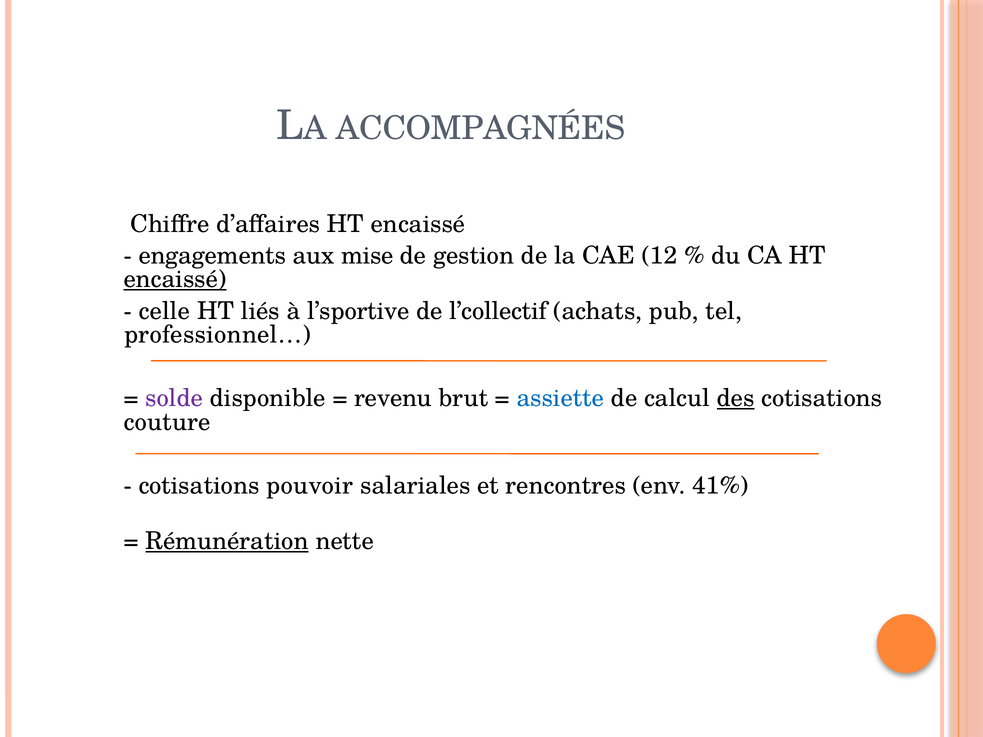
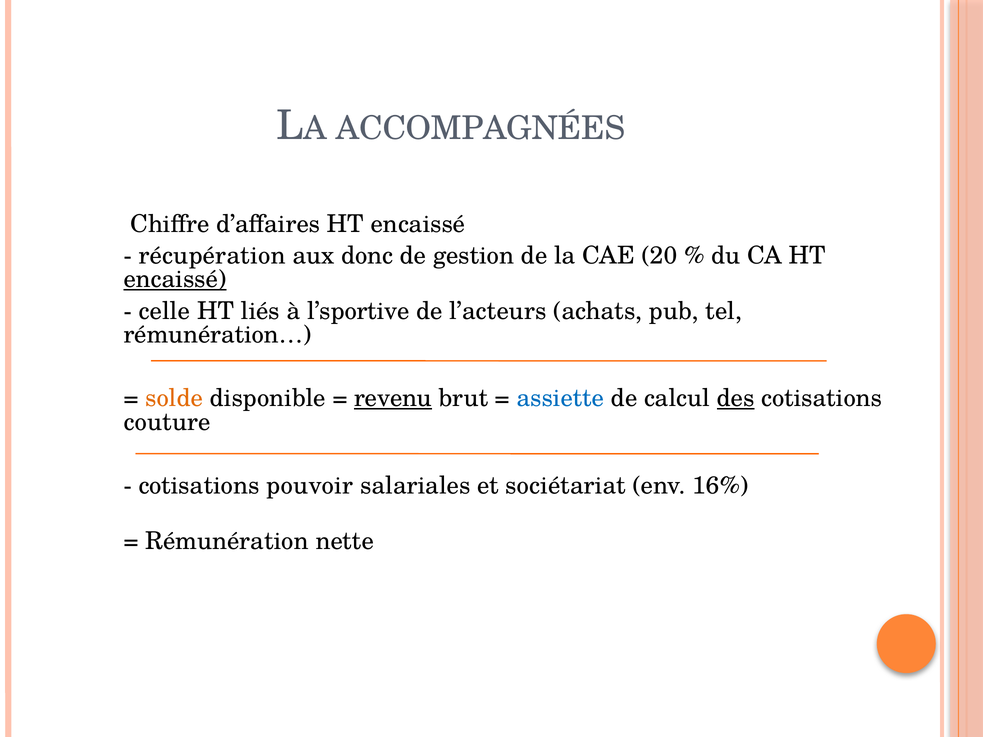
engagements: engagements -> récupération
mise: mise -> donc
12: 12 -> 20
l’collectif: l’collectif -> l’acteurs
professionnel…: professionnel… -> rémunération…
solde colour: purple -> orange
revenu underline: none -> present
rencontres: rencontres -> sociétariat
41%: 41% -> 16%
Rémunération underline: present -> none
